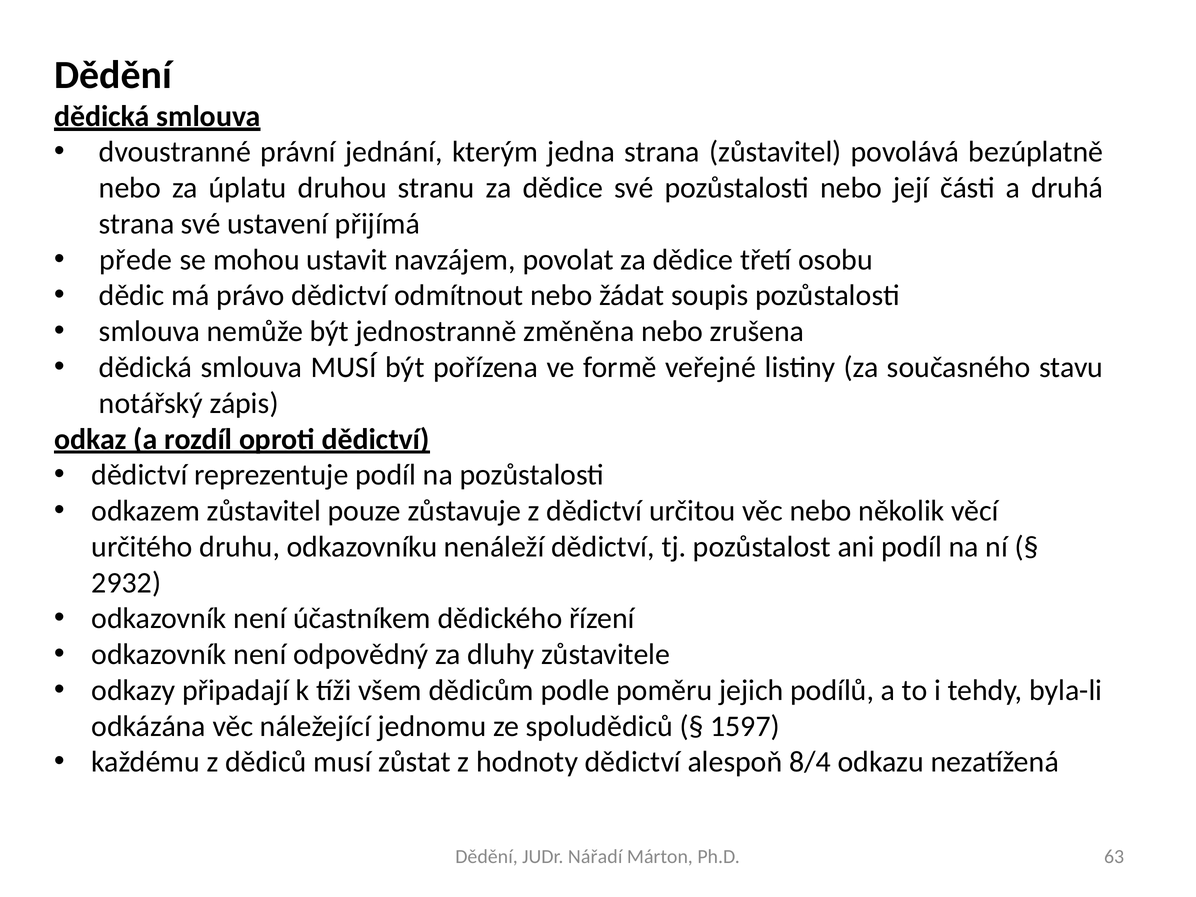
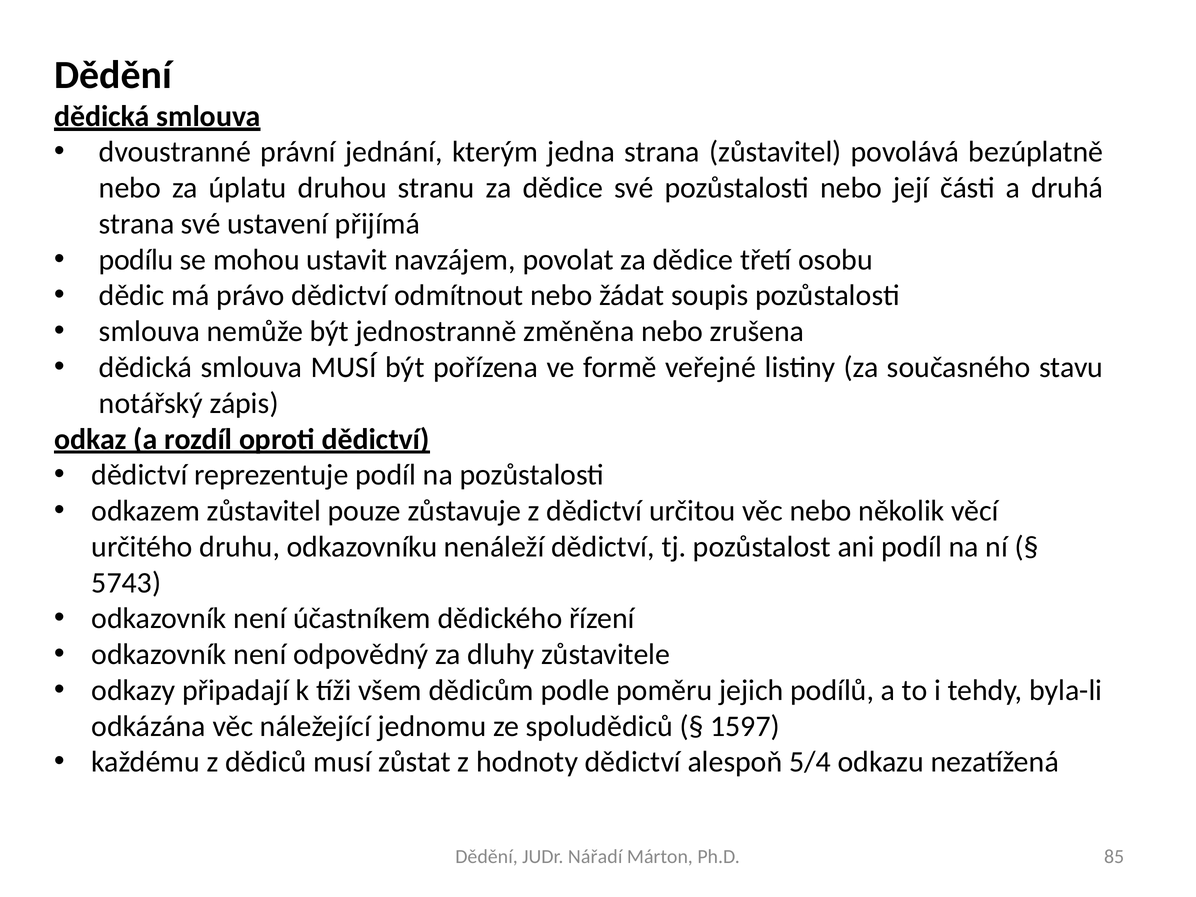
přede: přede -> podílu
2932: 2932 -> 5743
8/4: 8/4 -> 5/4
63: 63 -> 85
